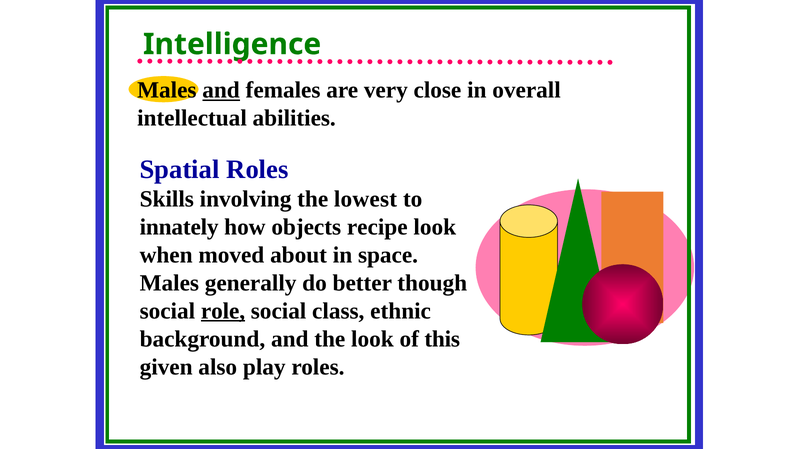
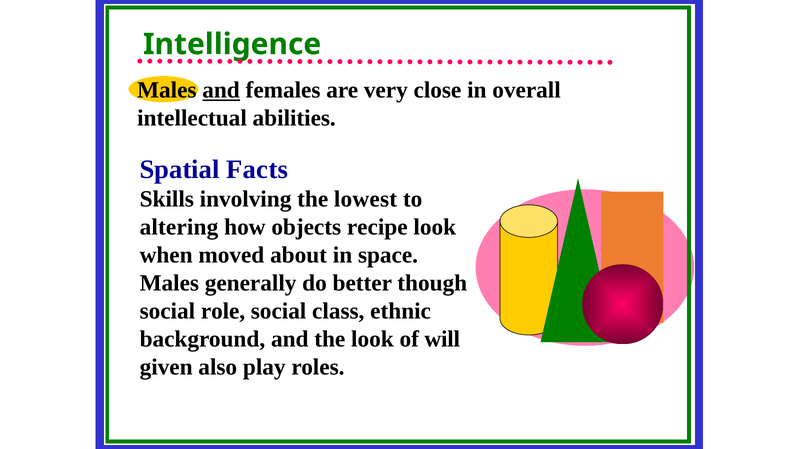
Spatial Roles: Roles -> Facts
innately: innately -> altering
role underline: present -> none
this: this -> will
